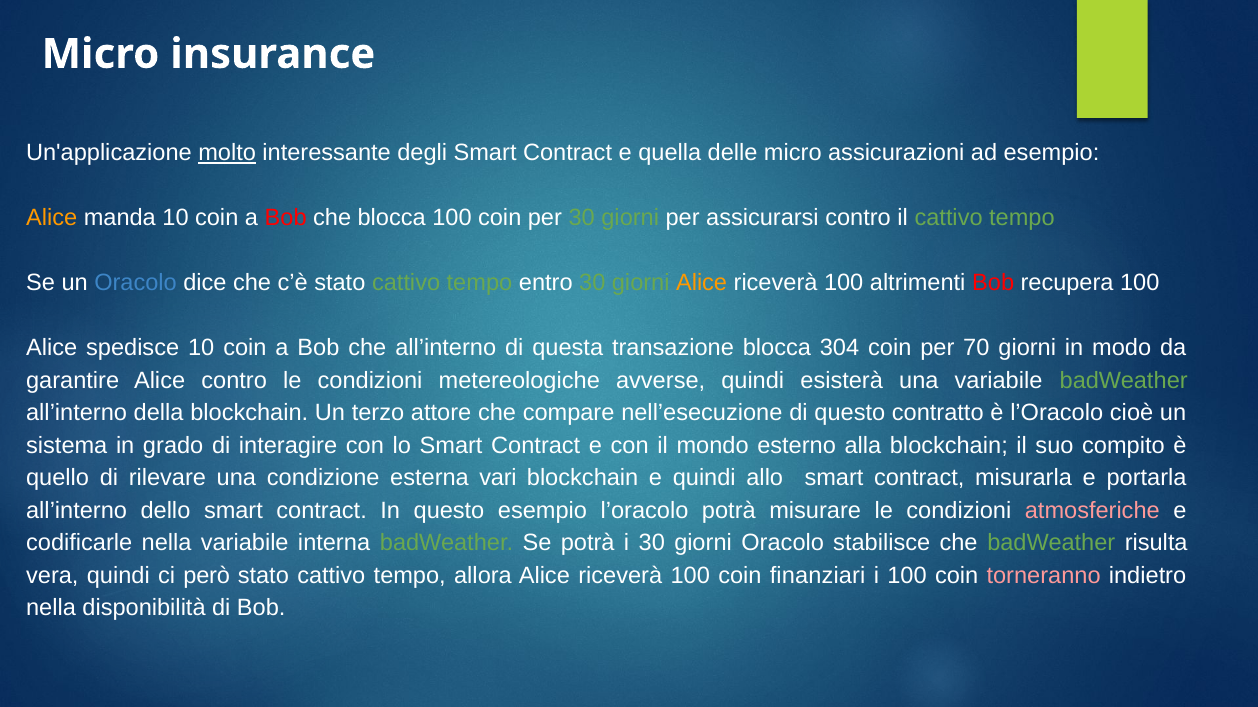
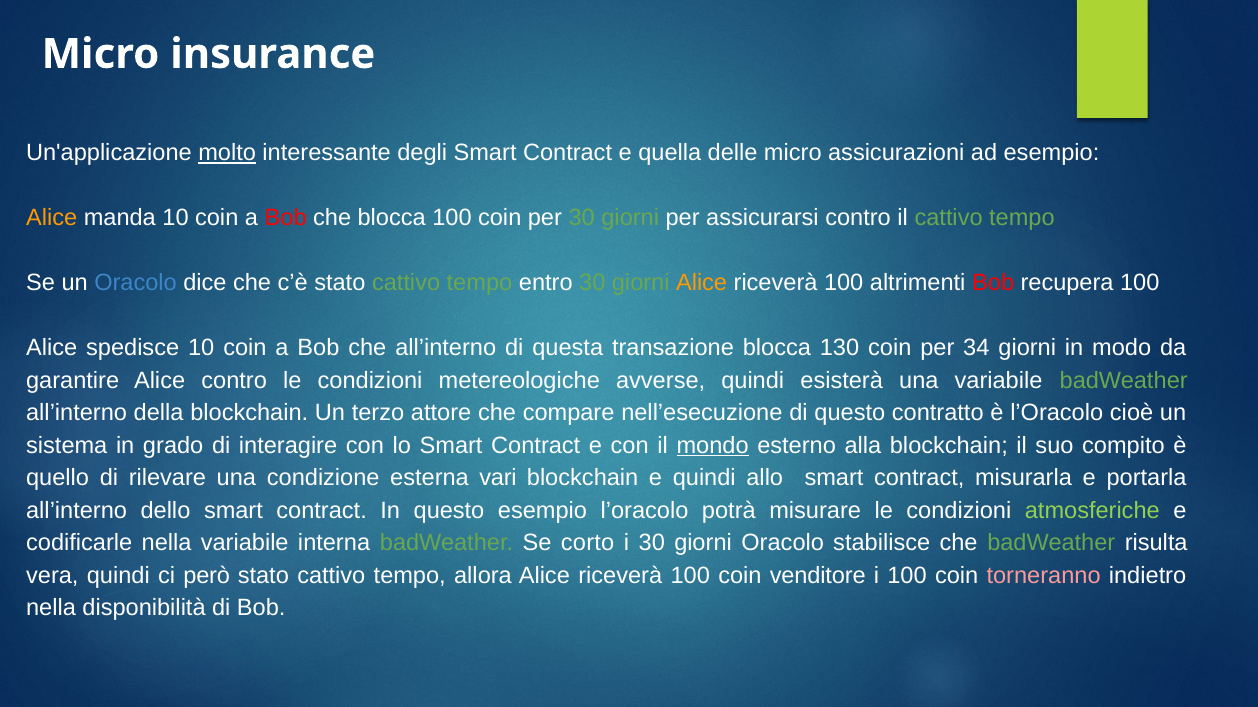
304: 304 -> 130
70: 70 -> 34
mondo underline: none -> present
atmosferiche colour: pink -> light green
Se potrà: potrà -> corto
finanziari: finanziari -> venditore
